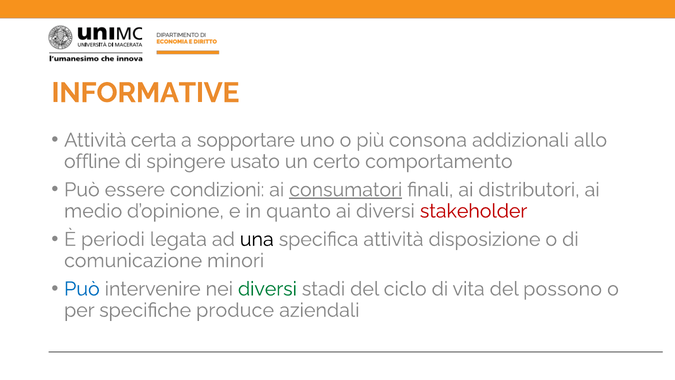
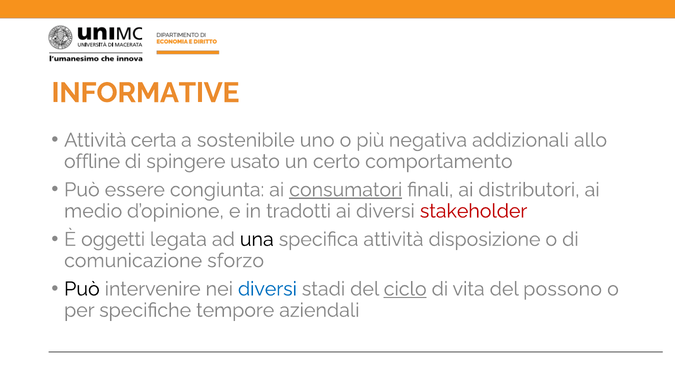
sopportare: sopportare -> sostenibile
consona: consona -> negativa
condizioni: condizioni -> congiunta
quanto: quanto -> tradotti
periodi: periodi -> oggetti
minori: minori -> sforzo
Può at (82, 289) colour: blue -> black
diversi at (267, 289) colour: green -> blue
ciclo underline: none -> present
produce: produce -> tempore
